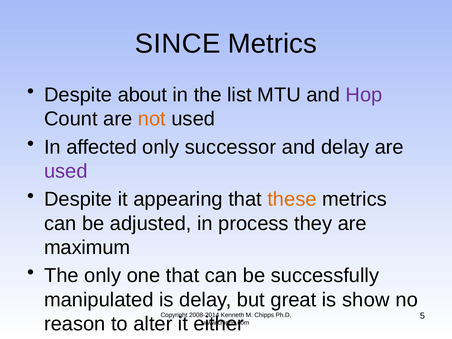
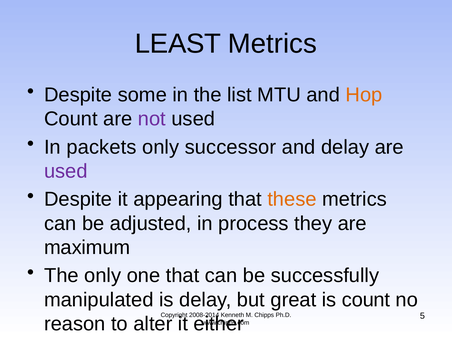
SINCE: SINCE -> LEAST
about: about -> some
Hop colour: purple -> orange
not colour: orange -> purple
affected: affected -> packets
is show: show -> count
